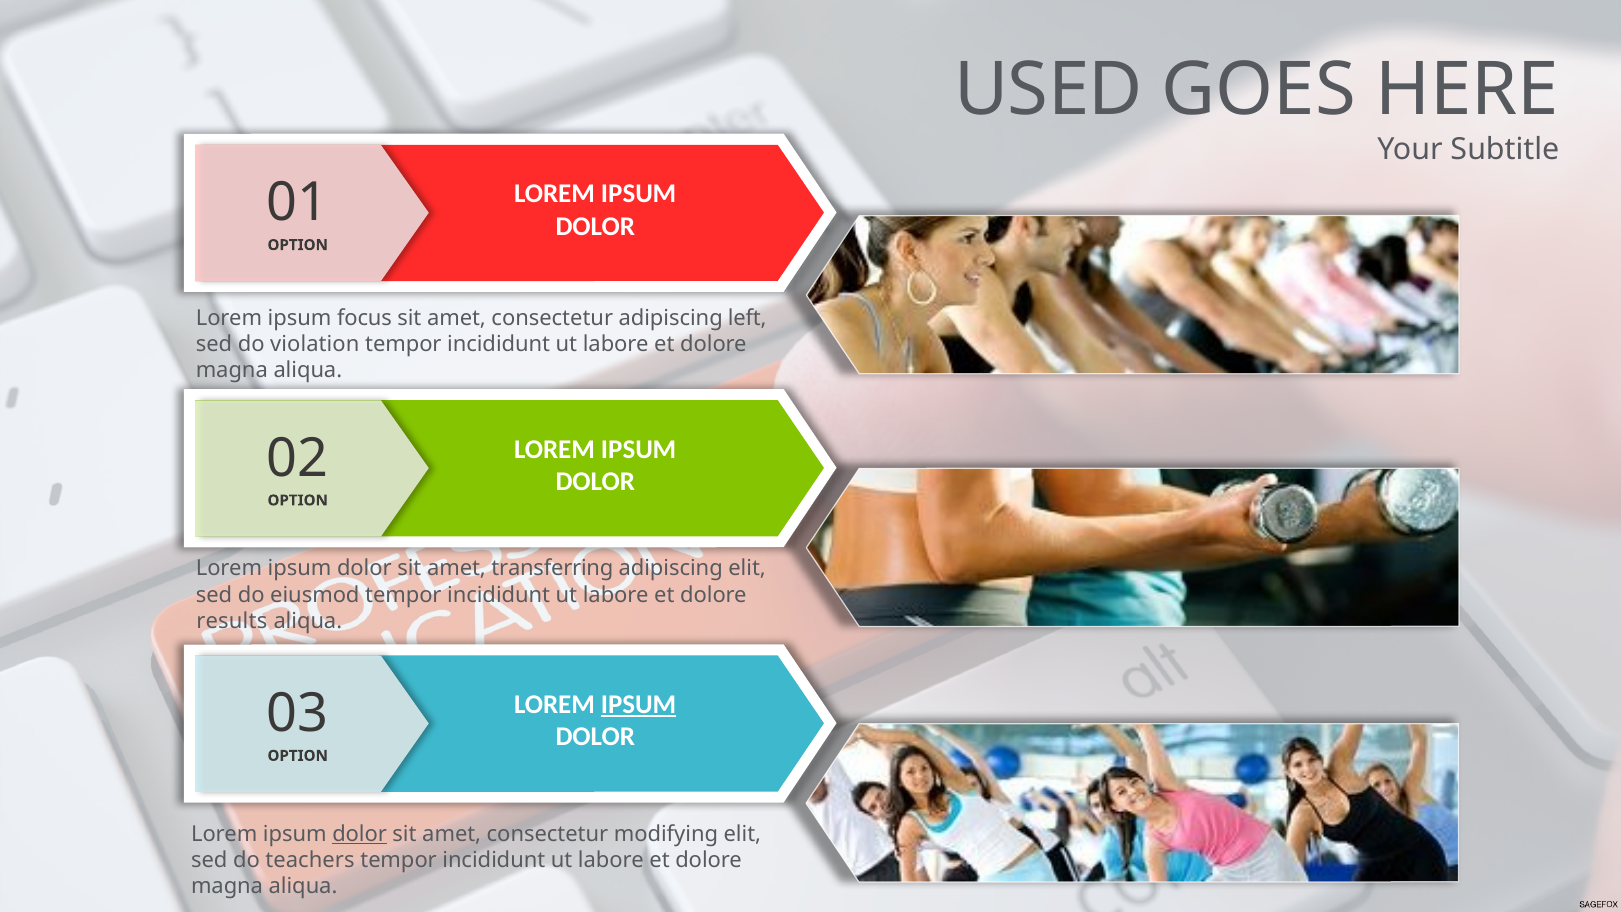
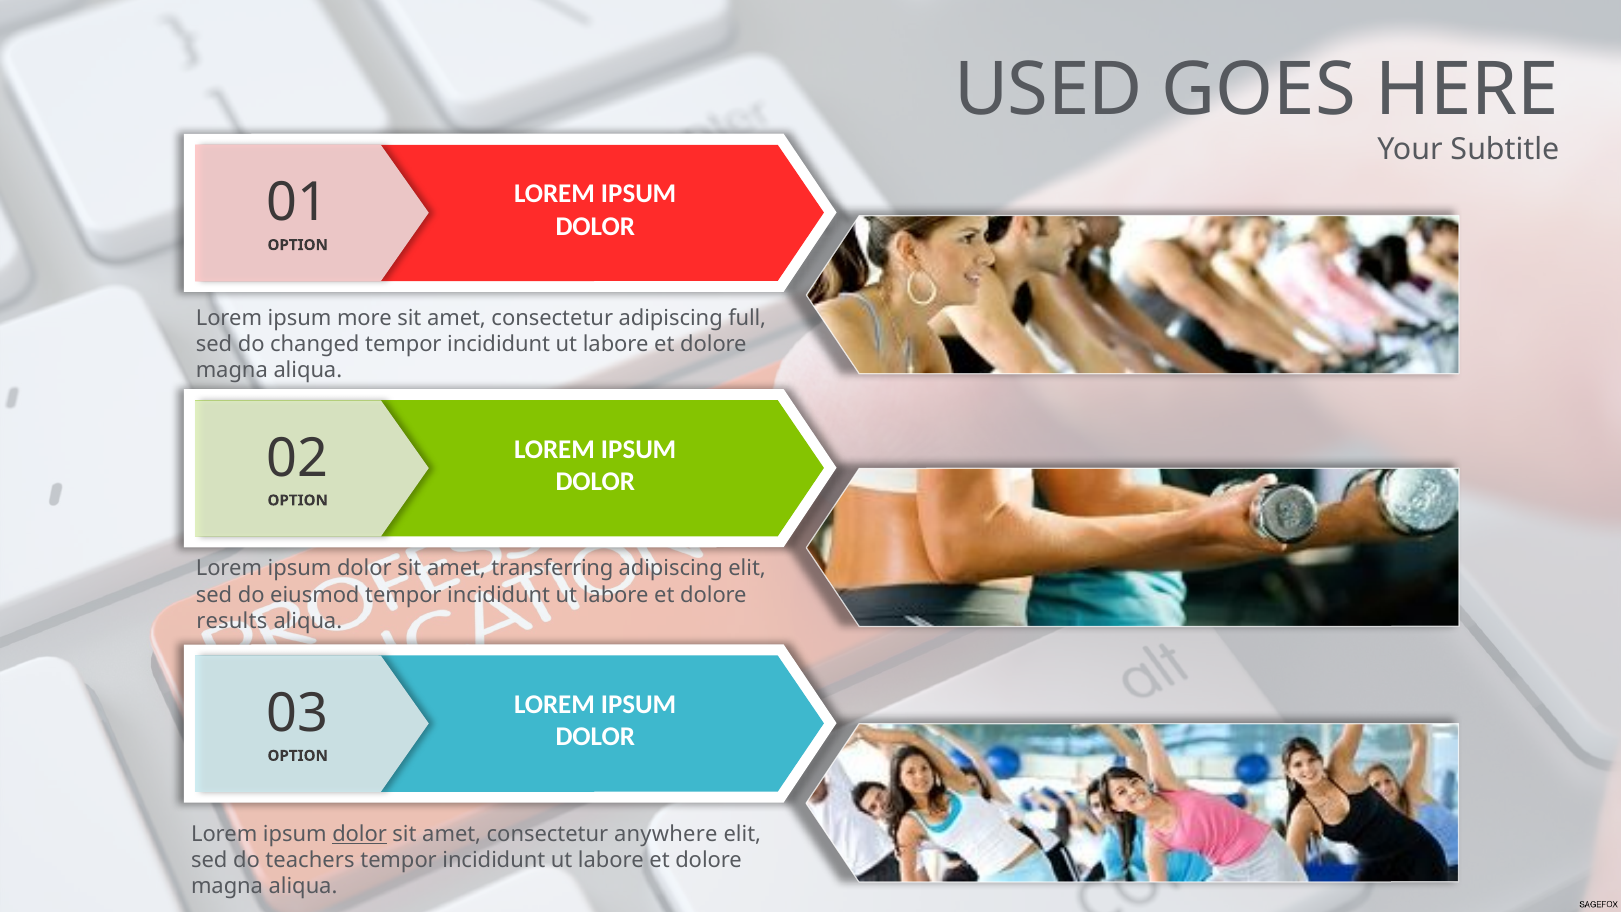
focus: focus -> more
left: left -> full
violation: violation -> changed
IPSUM at (639, 704) underline: present -> none
modifying: modifying -> anywhere
